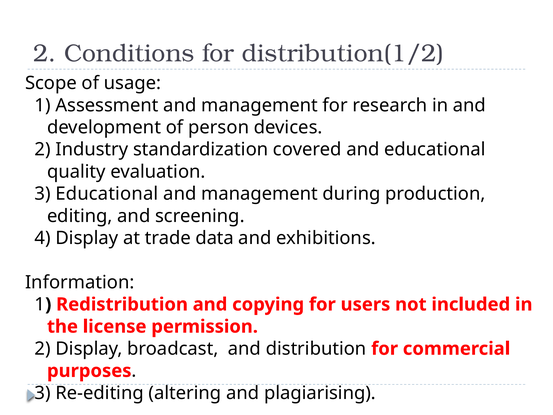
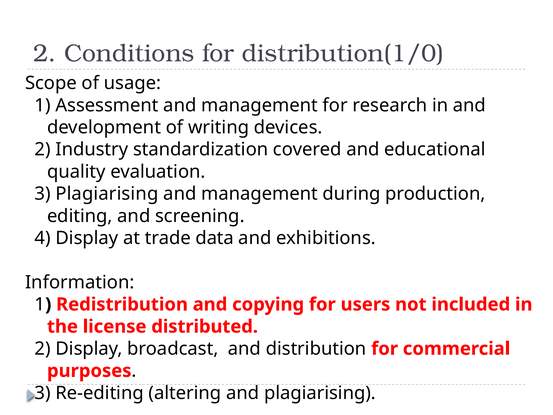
distribution(1/2: distribution(1/2 -> distribution(1/0
person: person -> writing
3 Educational: Educational -> Plagiarising
permission: permission -> distributed
